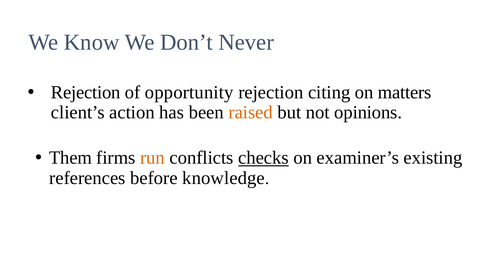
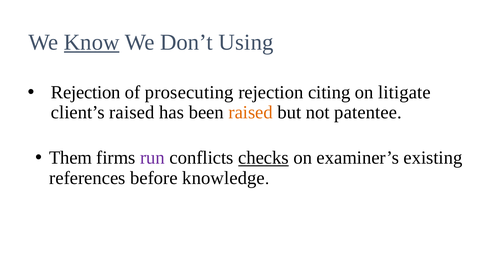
Know underline: none -> present
Never: Never -> Using
opportunity: opportunity -> prosecuting
matters: matters -> litigate
client’s action: action -> raised
opinions: opinions -> patentee
run colour: orange -> purple
